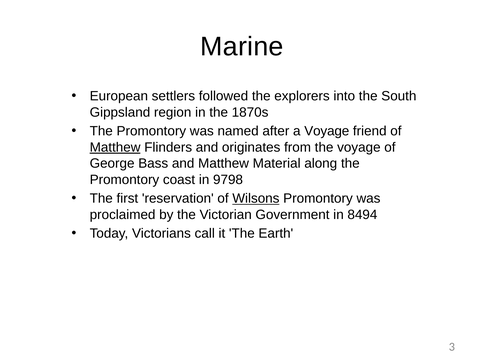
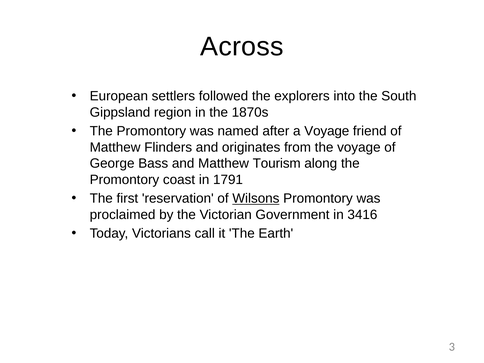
Marine: Marine -> Across
Matthew at (115, 147) underline: present -> none
Material: Material -> Tourism
9798: 9798 -> 1791
8494: 8494 -> 3416
